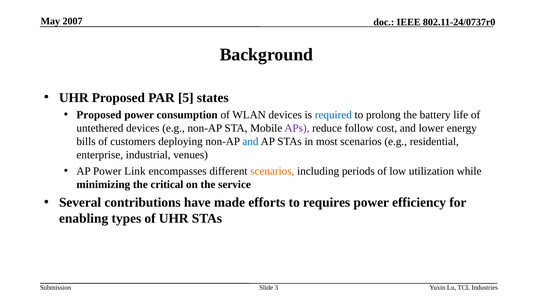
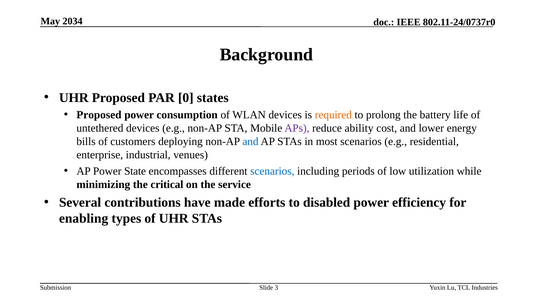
2007: 2007 -> 2034
5: 5 -> 0
required colour: blue -> orange
follow: follow -> ability
Link: Link -> State
scenarios at (272, 171) colour: orange -> blue
requires: requires -> disabled
